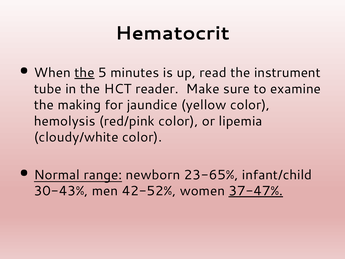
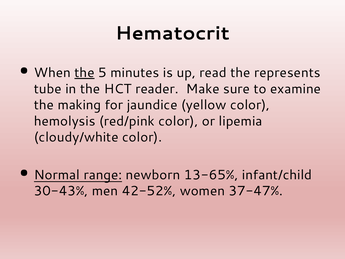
instrument: instrument -> represents
23-65%: 23-65% -> 13-65%
37-47% underline: present -> none
